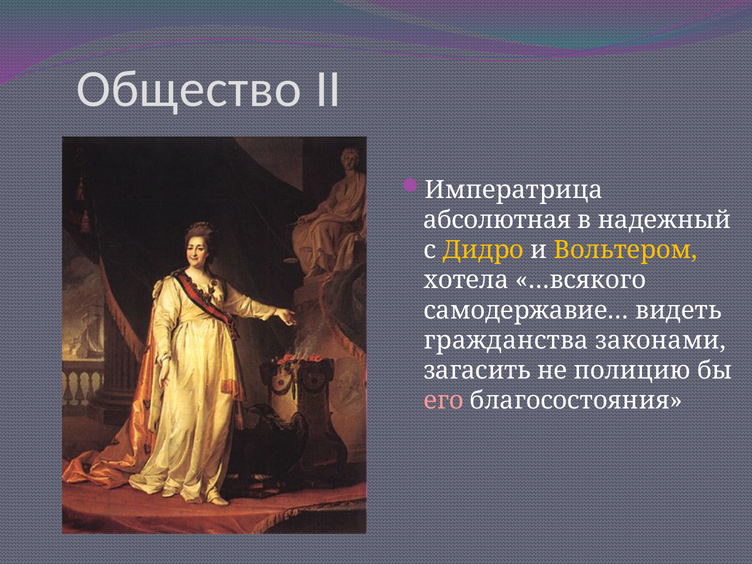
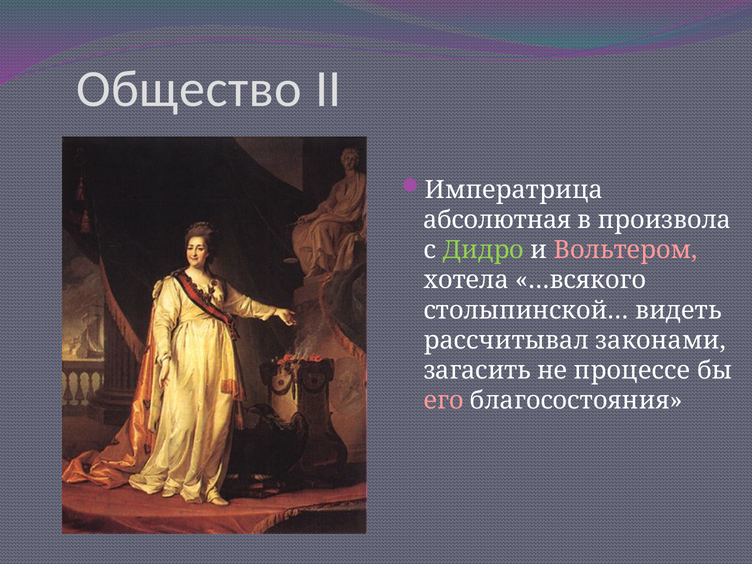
надежный: надежный -> произвола
Дидро colour: yellow -> light green
Вольтером colour: yellow -> pink
самодержавие…: самодержавие… -> столыпинской…
гражданства: гражданства -> рассчитывал
полицию: полицию -> процессе
